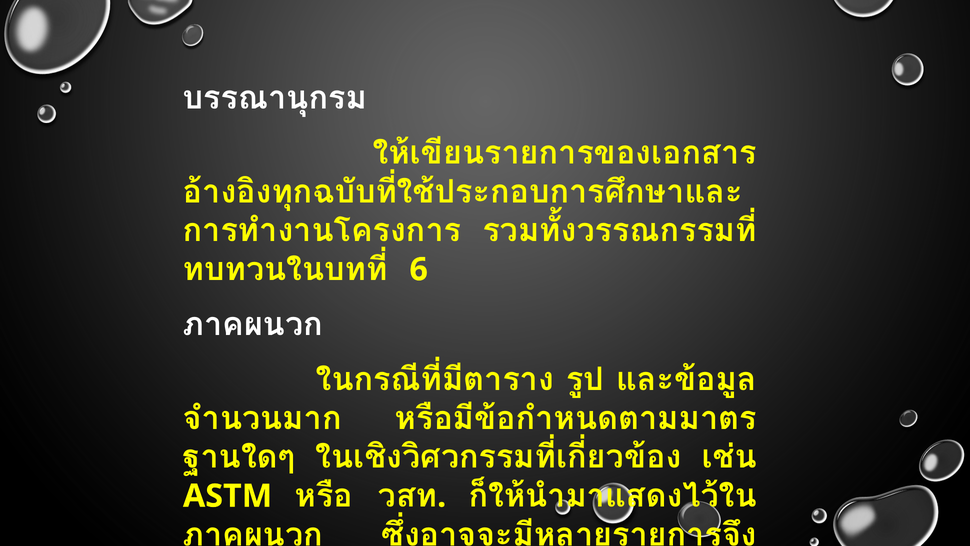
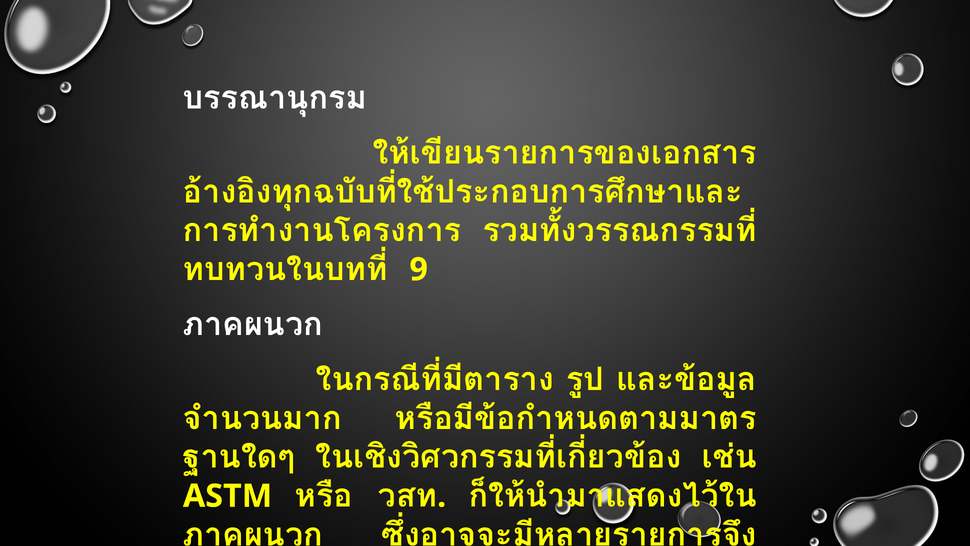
6: 6 -> 9
